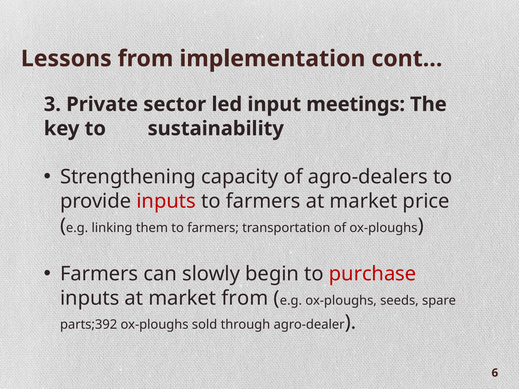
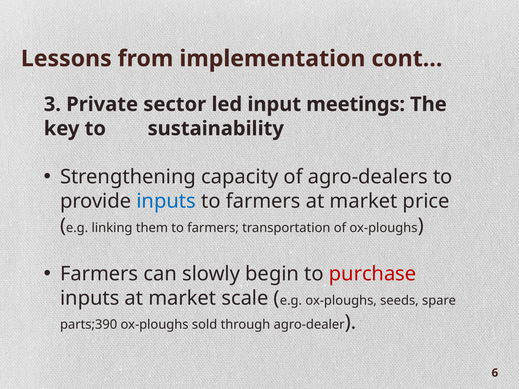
inputs at (166, 201) colour: red -> blue
market from: from -> scale
parts;392: parts;392 -> parts;390
